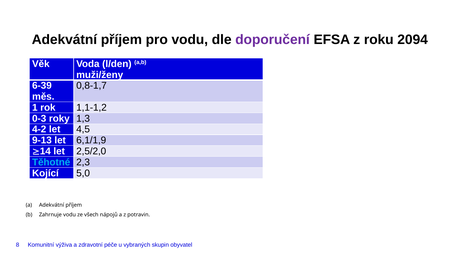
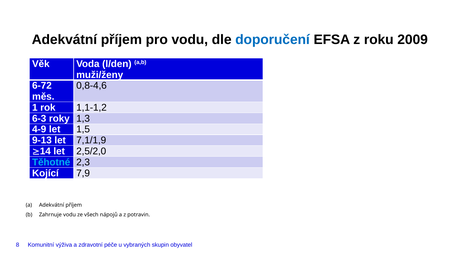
doporučení colour: purple -> blue
2094: 2094 -> 2009
6-39: 6-39 -> 6-72
0,8-1,7: 0,8-1,7 -> 0,8-4,6
0-3: 0-3 -> 6-3
4-2: 4-2 -> 4-9
4,5: 4,5 -> 1,5
6,1/1,9: 6,1/1,9 -> 7,1/1,9
5,0: 5,0 -> 7,9
